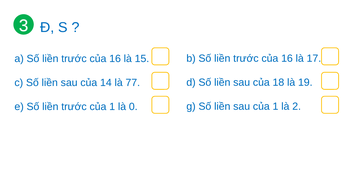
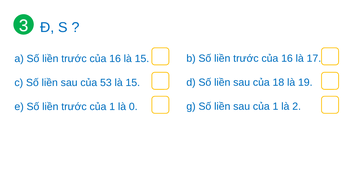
14: 14 -> 53
77 at (133, 83): 77 -> 15
